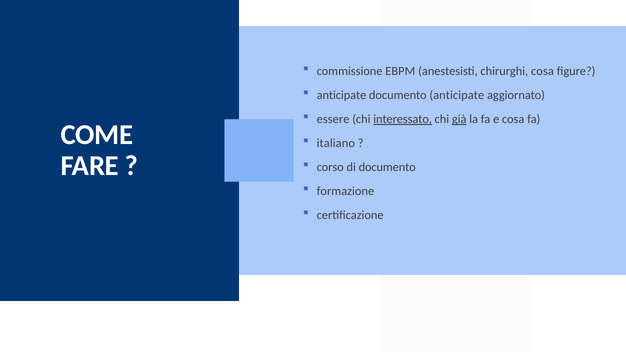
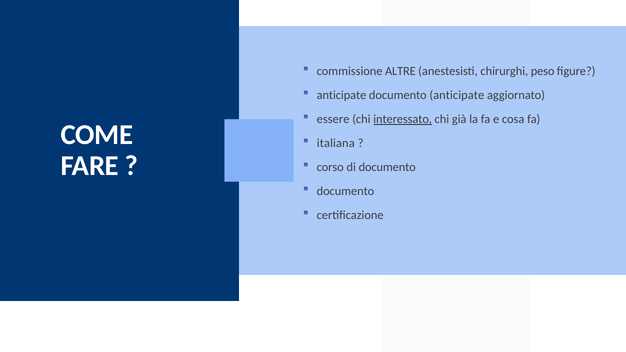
EBPM: EBPM -> ALTRE
chirurghi cosa: cosa -> peso
già underline: present -> none
italiano: italiano -> italiana
formazione at (345, 191): formazione -> documento
